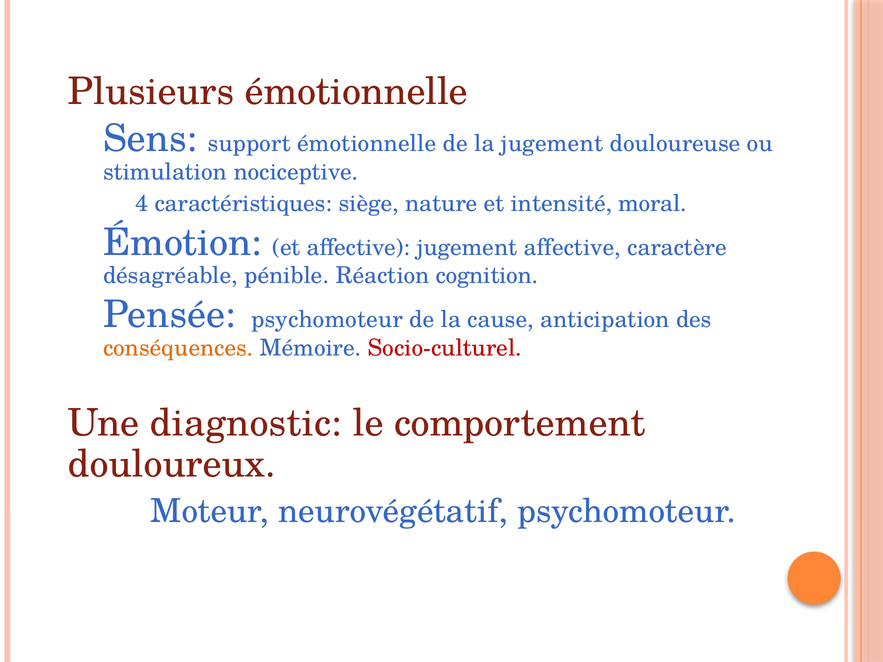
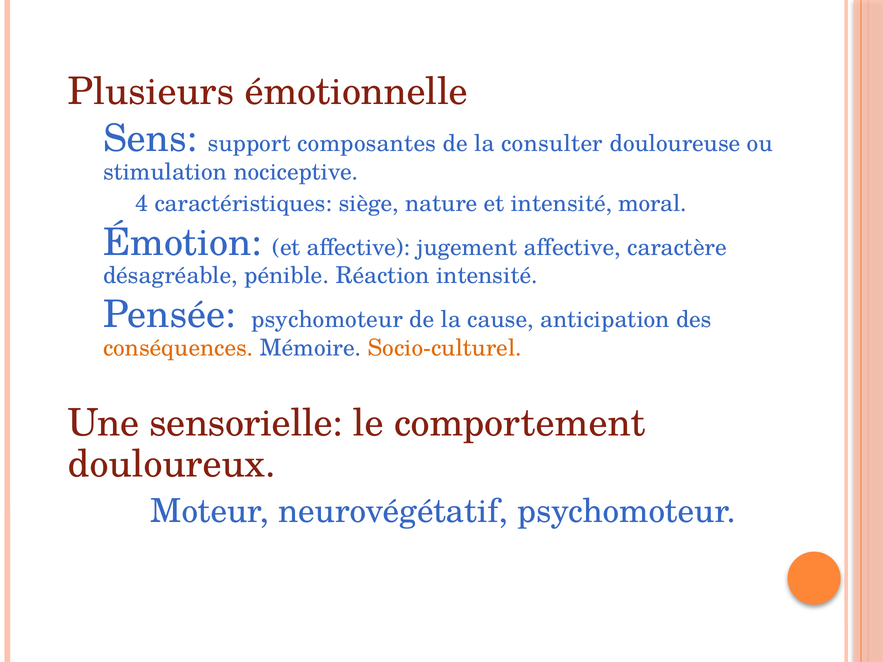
support émotionnelle: émotionnelle -> composantes
la jugement: jugement -> consulter
Réaction cognition: cognition -> intensité
Socio-culturel colour: red -> orange
diagnostic: diagnostic -> sensorielle
